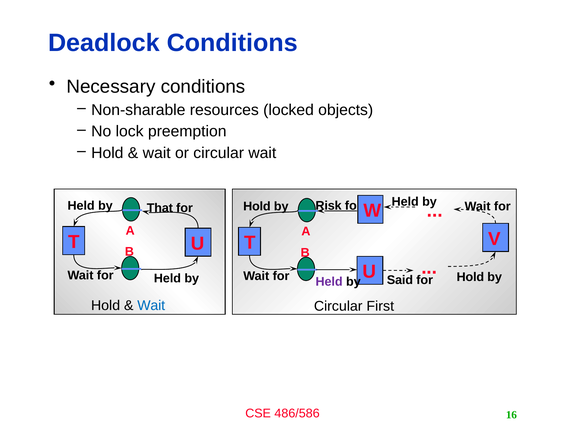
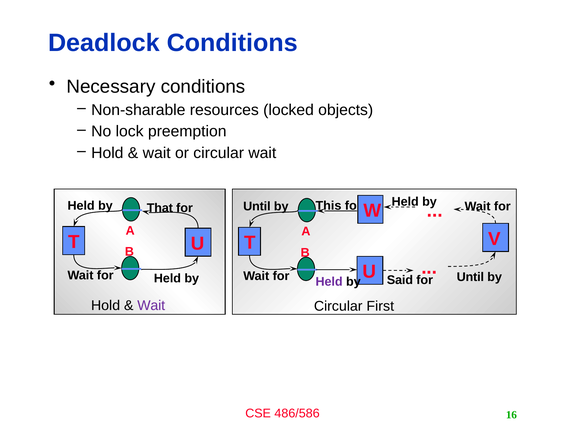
Risk: Risk -> This
Hold at (257, 207): Hold -> Until
Hold at (470, 277): Hold -> Until
Wait at (151, 306) colour: blue -> purple
